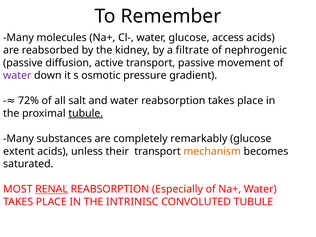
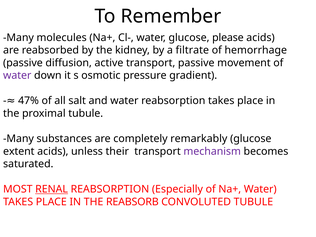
access: access -> please
nephrogenic: nephrogenic -> hemorrhage
72%: 72% -> 47%
tubule at (86, 113) underline: present -> none
mechanism colour: orange -> purple
INTRINISC: INTRINISC -> REABSORB
